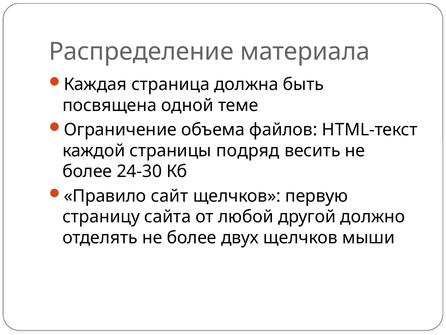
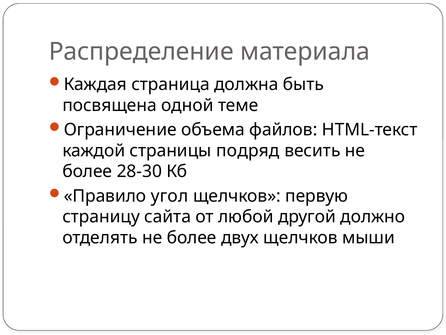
24-30: 24-30 -> 28-30
сайт: сайт -> угол
